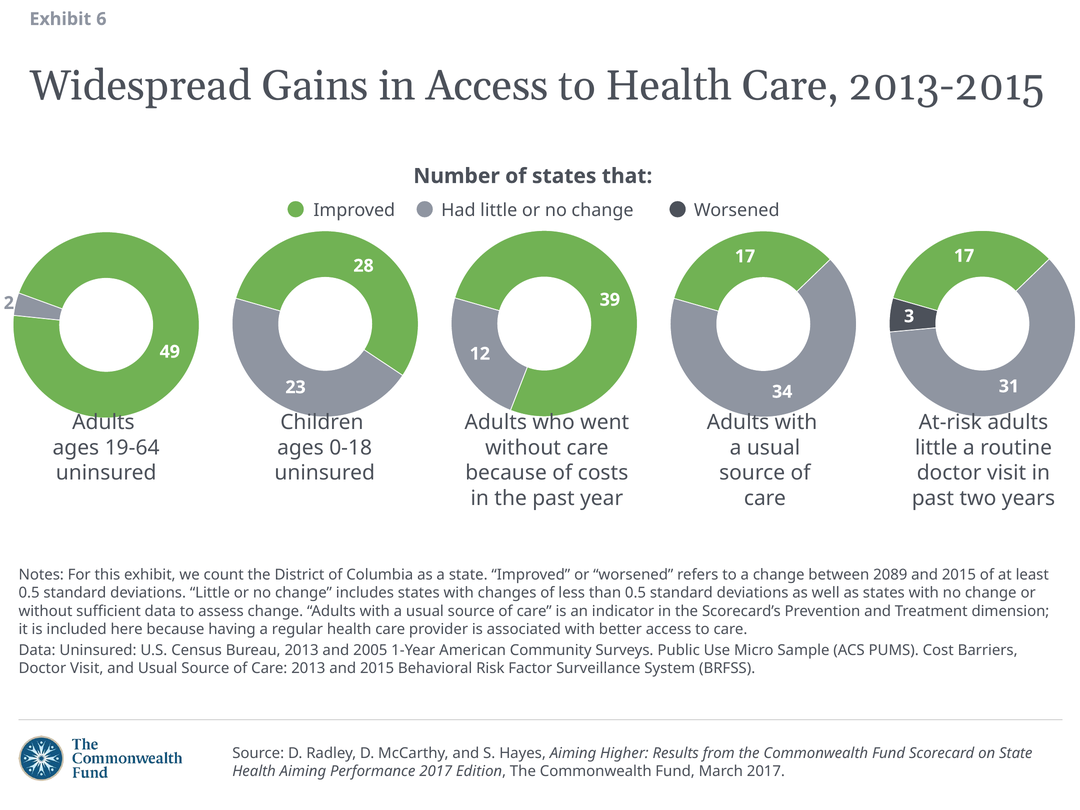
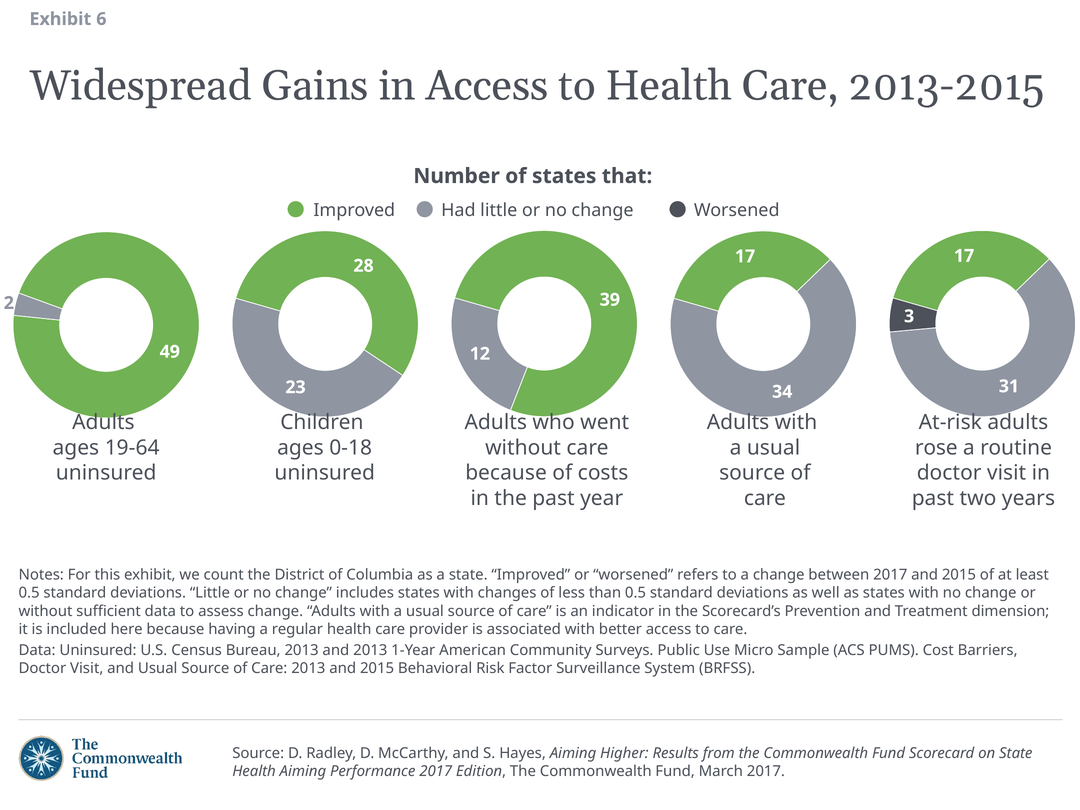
little at (936, 448): little -> rose
between 2089: 2089 -> 2017
and 2005: 2005 -> 2013
